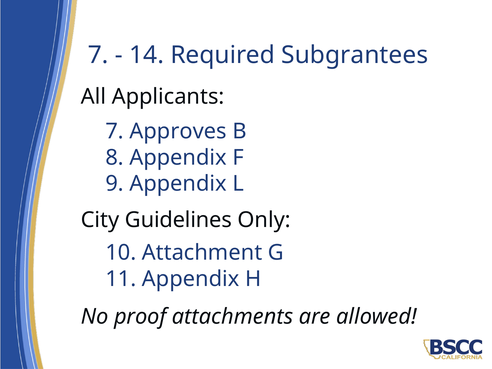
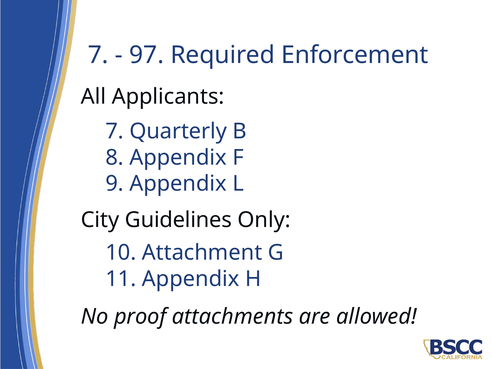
14: 14 -> 97
Subgrantees: Subgrantees -> Enforcement
Approves: Approves -> Quarterly
